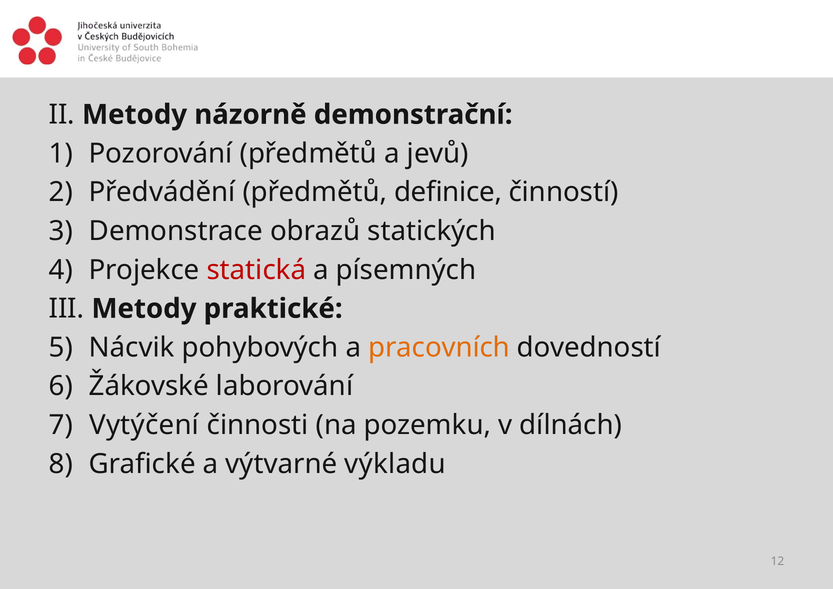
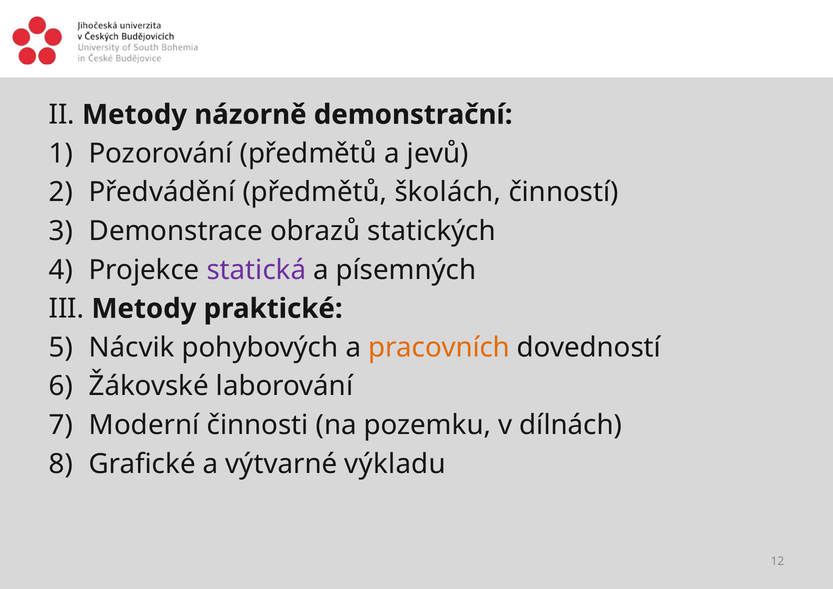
definice: definice -> školách
statická colour: red -> purple
Vytýčení: Vytýčení -> Moderní
